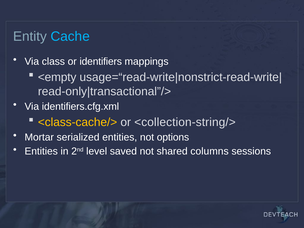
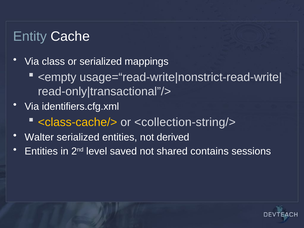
Cache colour: light blue -> white
or identifiers: identifiers -> serialized
Mortar: Mortar -> Walter
options: options -> derived
columns: columns -> contains
